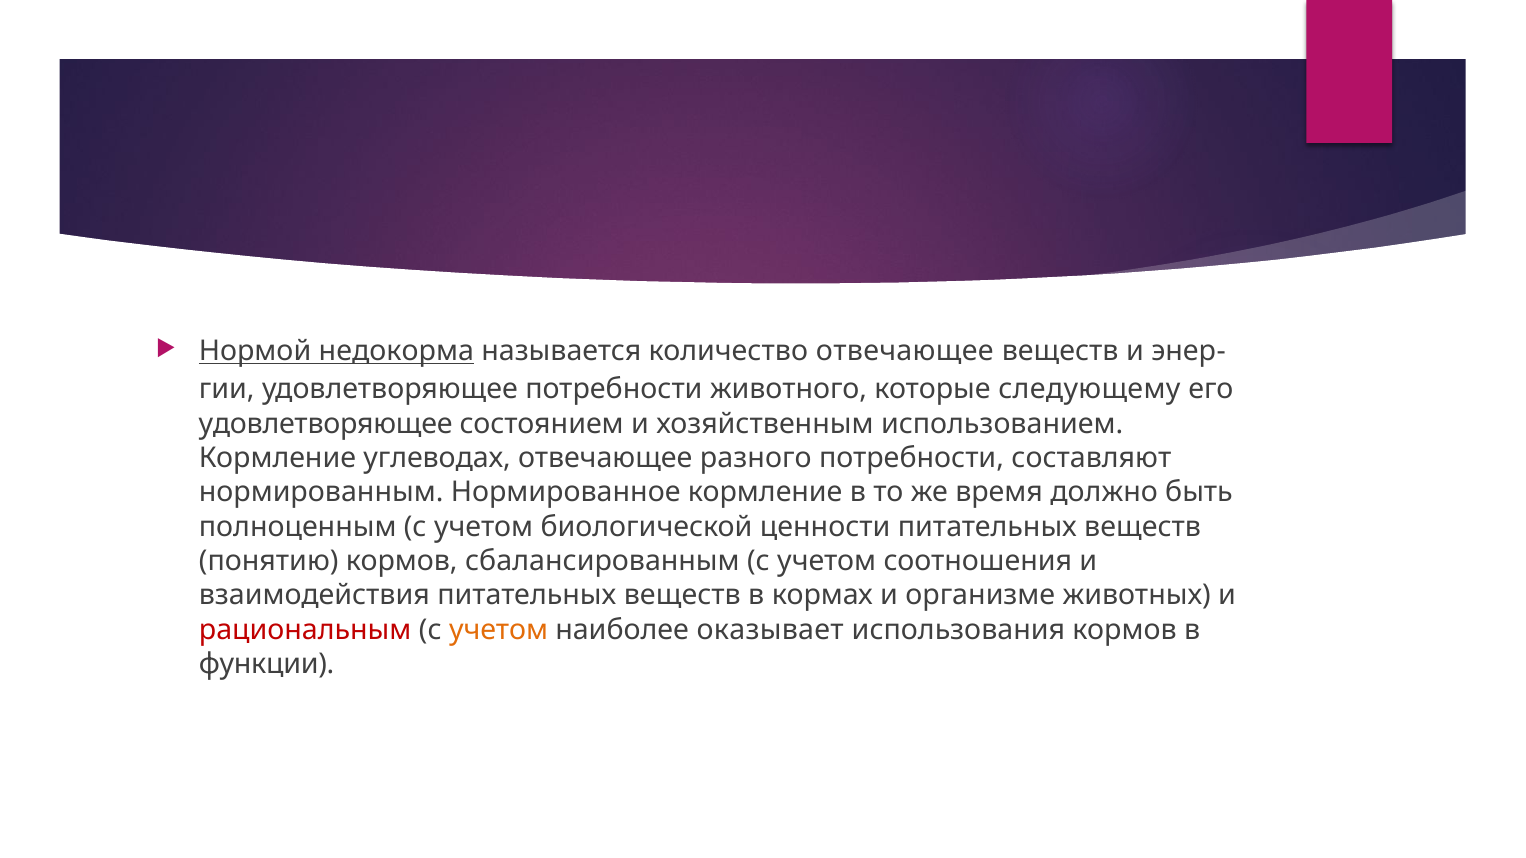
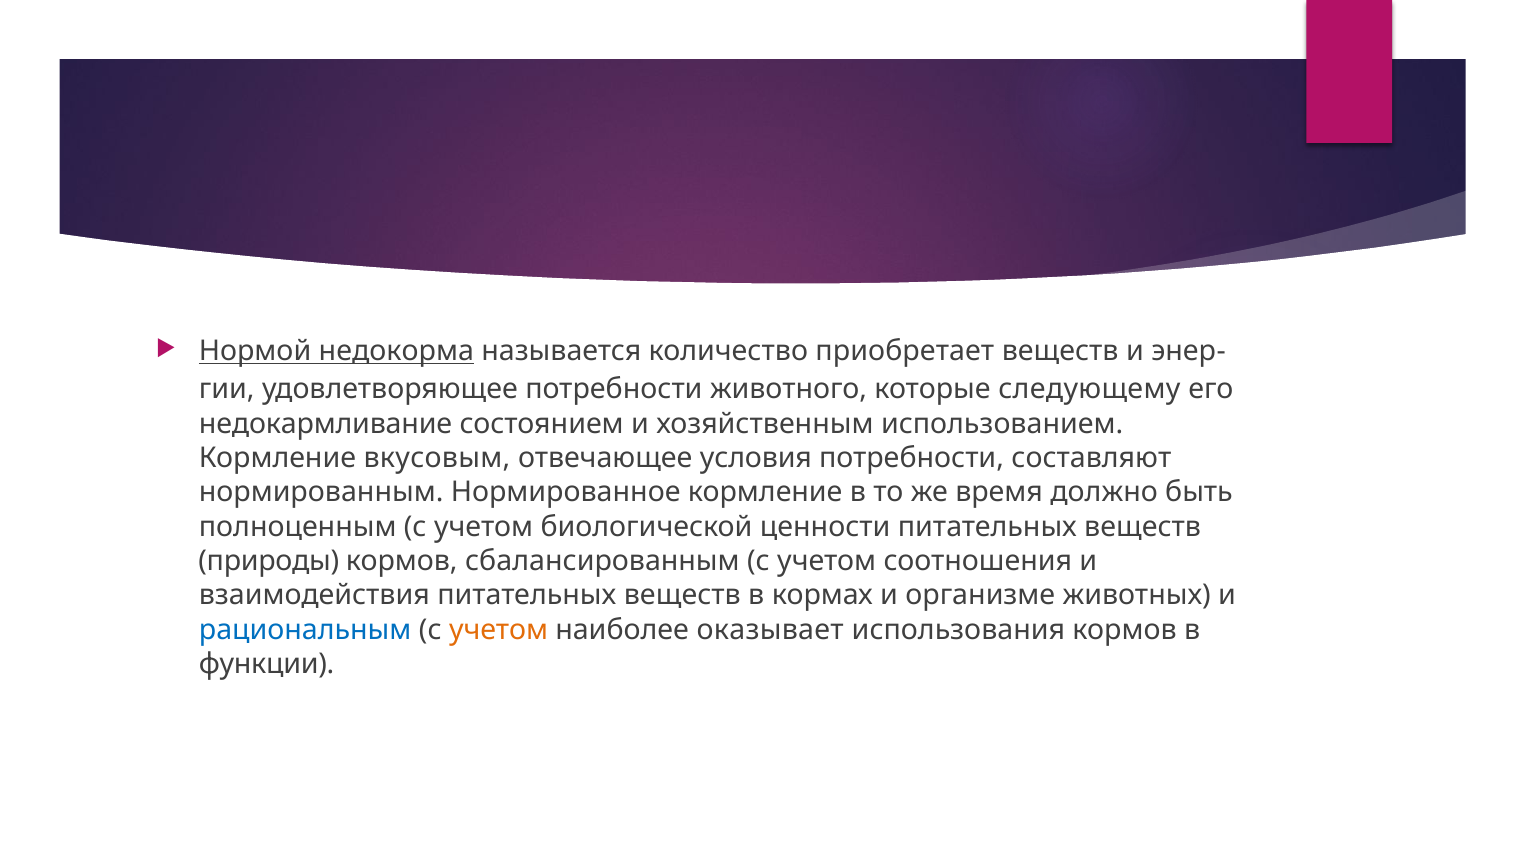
количество отвечающее: отвечающее -> приобретает
удовлетворяющее at (326, 424): удовлетворяющее -> недокармливание
углеводах: углеводах -> вкусовым
разного: разного -> условия
понятию: понятию -> природы
рациональным colour: red -> blue
